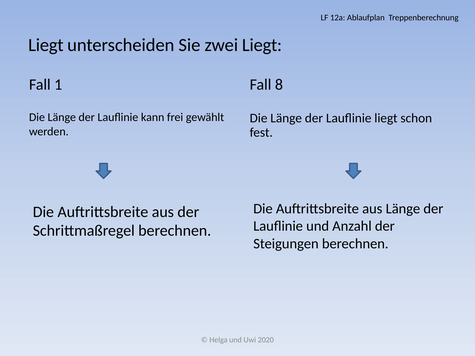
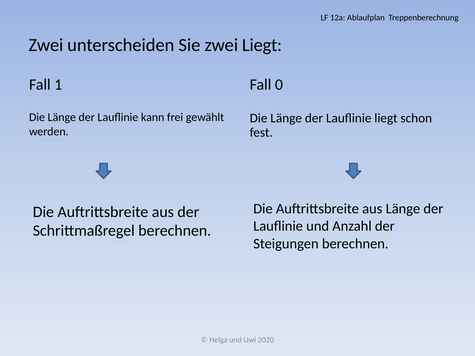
Liegt at (46, 45): Liegt -> Zwei
8: 8 -> 0
